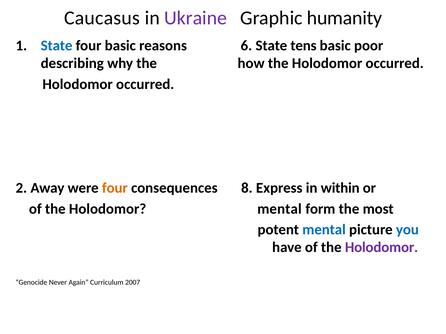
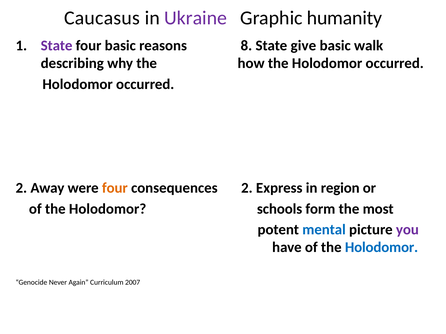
State at (57, 46) colour: blue -> purple
6: 6 -> 8
tens: tens -> give
poor: poor -> walk
consequences 8: 8 -> 2
within: within -> region
Holodomor mental: mental -> schools
you colour: blue -> purple
Holodomor at (382, 248) colour: purple -> blue
